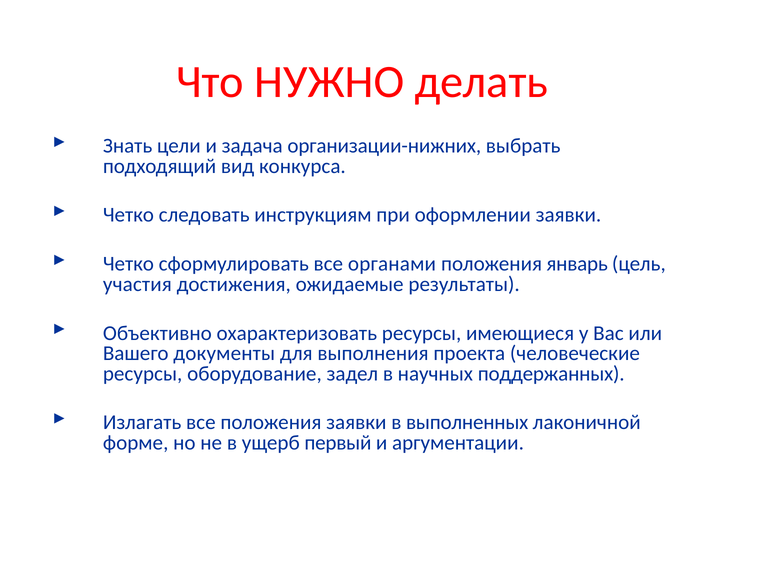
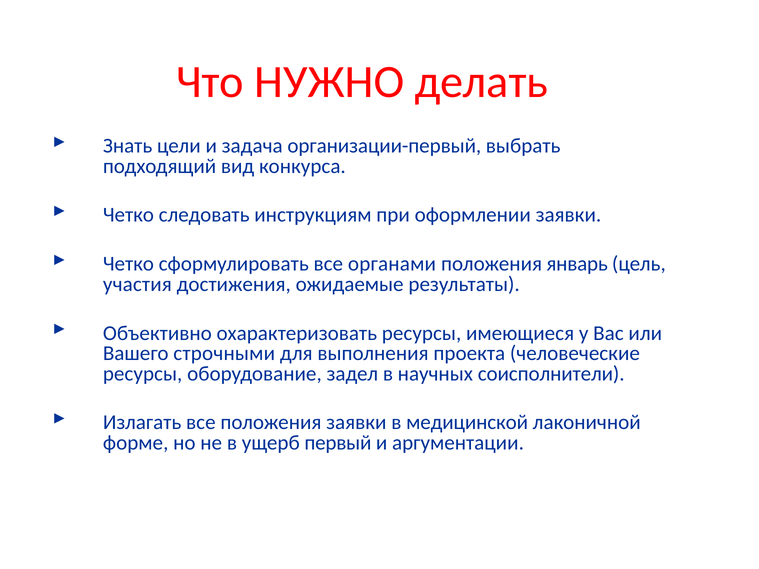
организации-нижних: организации-нижних -> организации-первый
документы: документы -> строчными
поддержанных: поддержанных -> соисполнители
выполненных: выполненных -> медицинской
